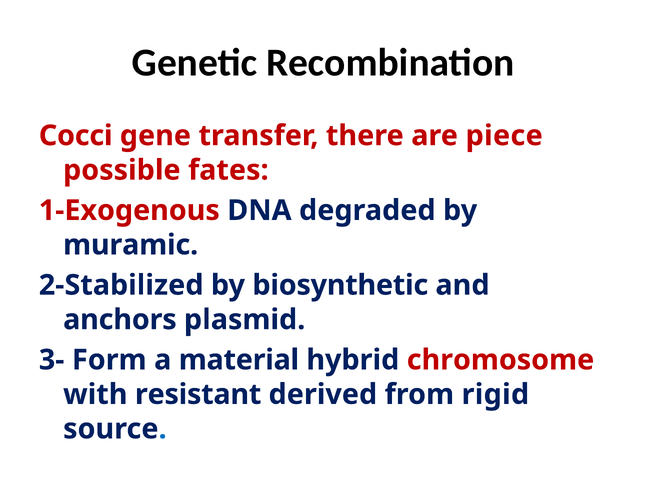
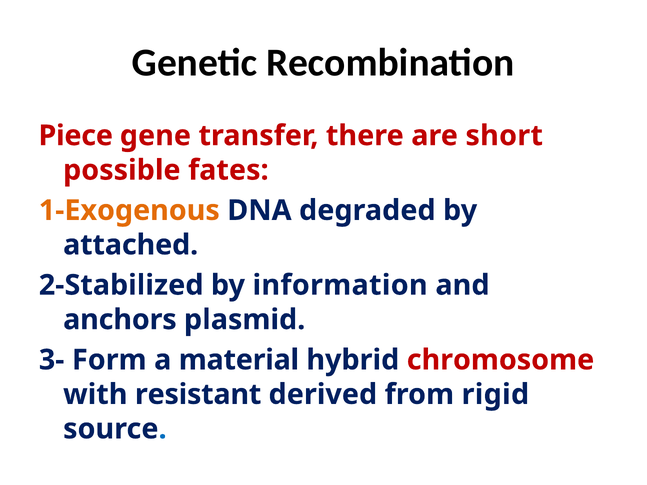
Cocci: Cocci -> Piece
piece: piece -> short
1-Exogenous colour: red -> orange
muramic: muramic -> attached
biosynthetic: biosynthetic -> information
